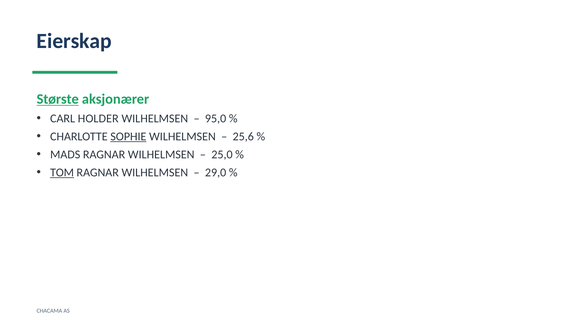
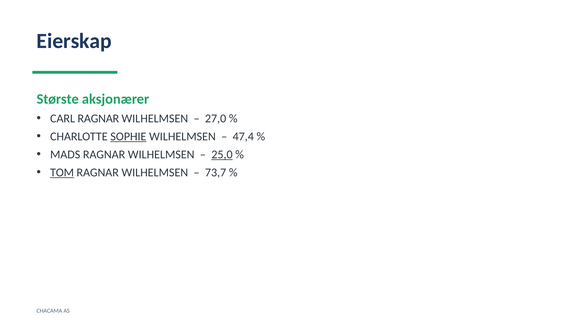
Største underline: present -> none
CARL HOLDER: HOLDER -> RAGNAR
95,0: 95,0 -> 27,0
25,6: 25,6 -> 47,4
25,0 underline: none -> present
29,0: 29,0 -> 73,7
